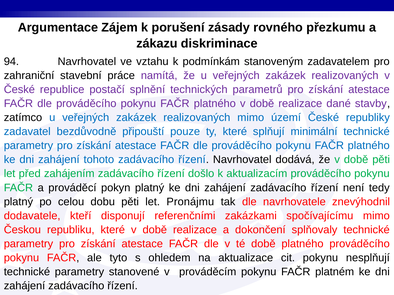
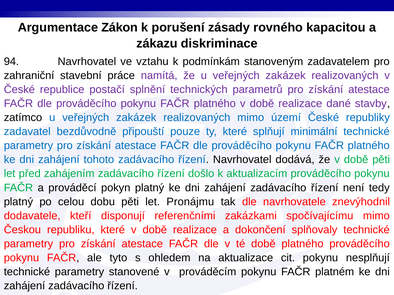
Zájem: Zájem -> Zákon
přezkumu: přezkumu -> kapacitou
